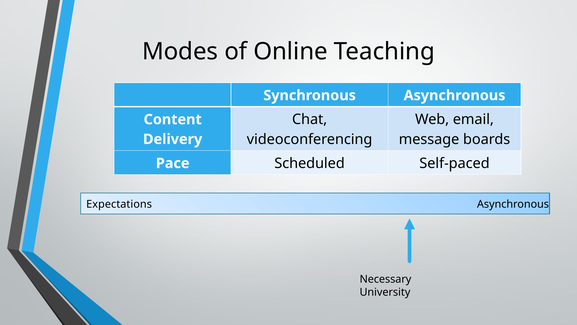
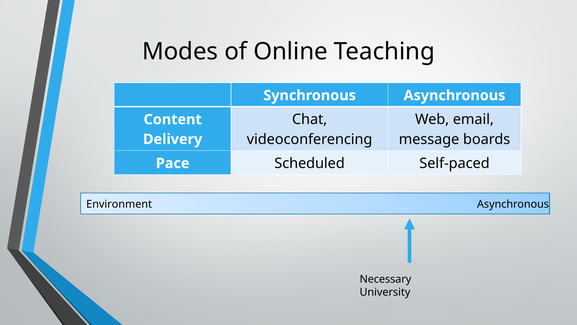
Expectations: Expectations -> Environment
